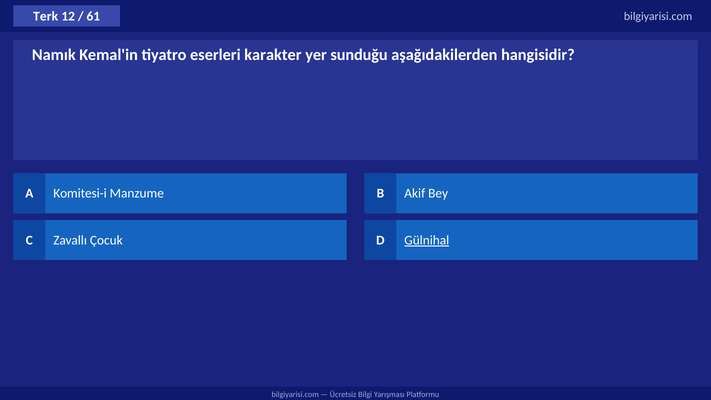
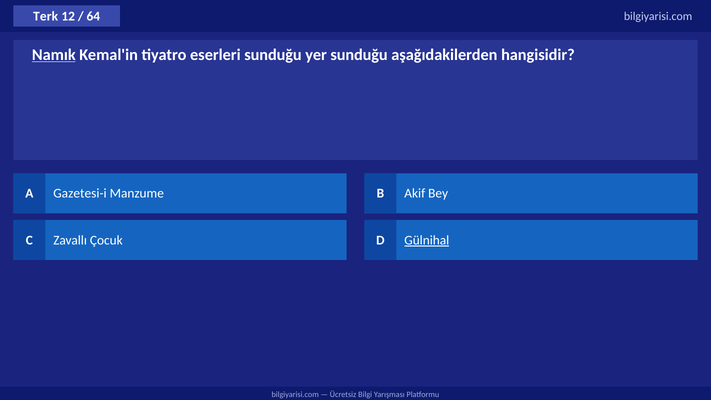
61: 61 -> 64
Namık underline: none -> present
eserleri karakter: karakter -> sunduğu
Komitesi-i: Komitesi-i -> Gazetesi-i
